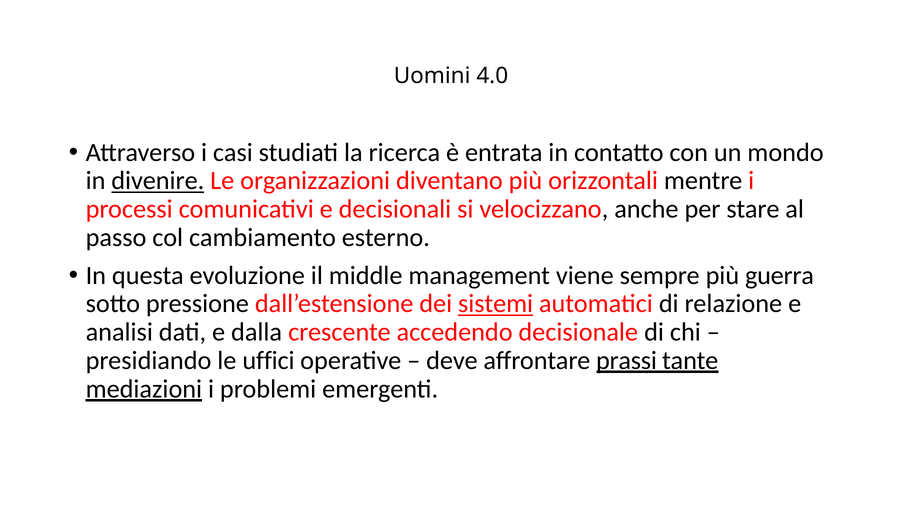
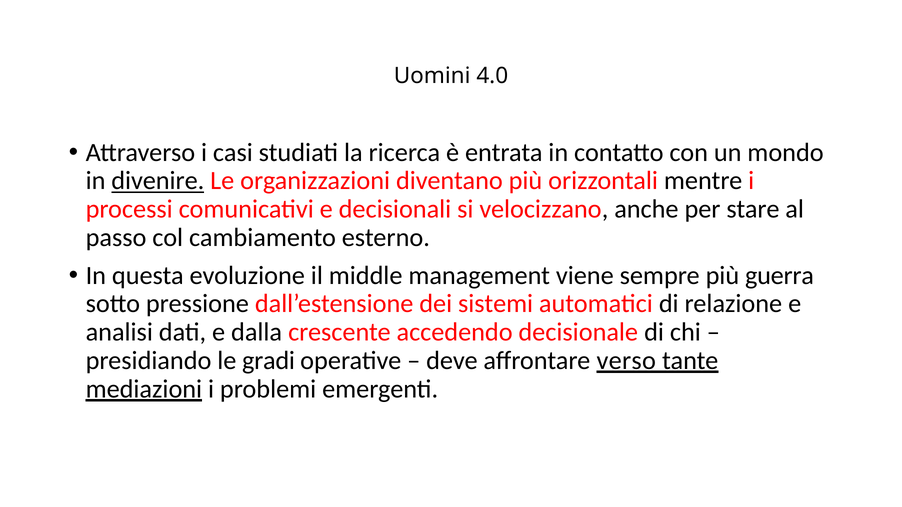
sistemi underline: present -> none
uffici: uffici -> gradi
prassi: prassi -> verso
